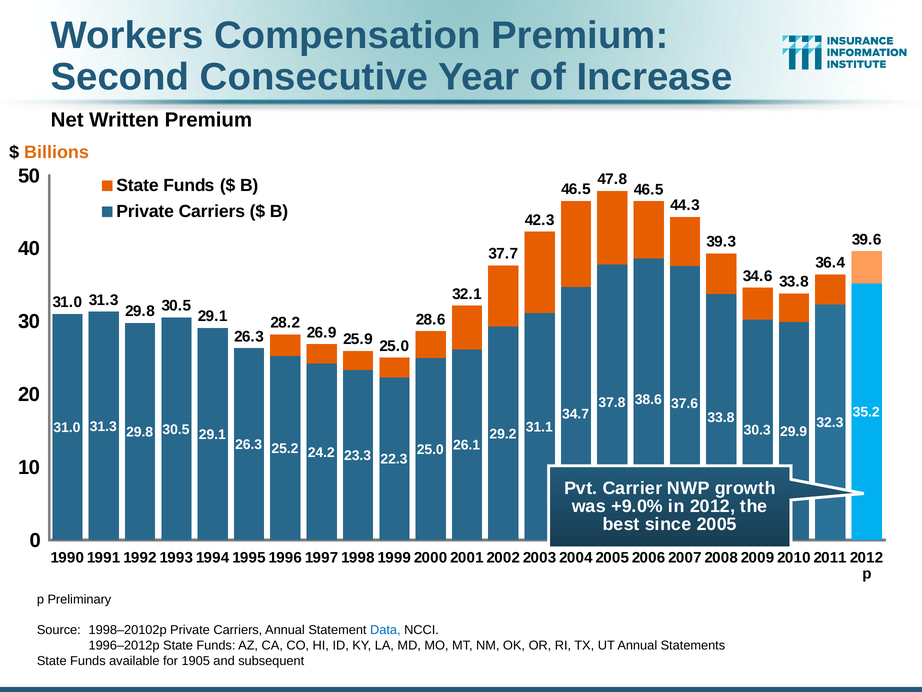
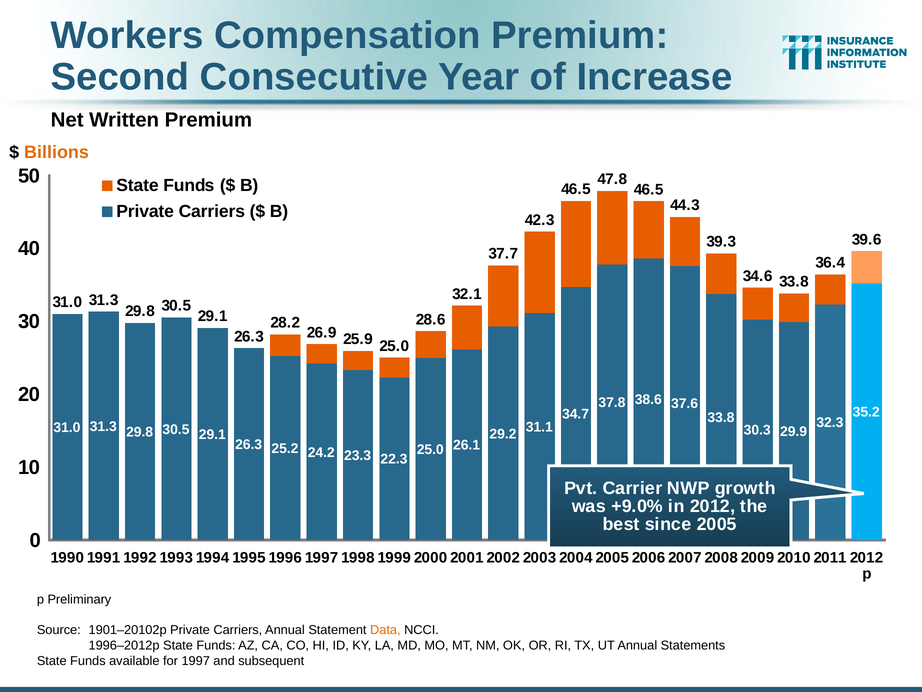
1998–20102p: 1998–20102p -> 1901–20102p
Data colour: blue -> orange
1905: 1905 -> 1997
